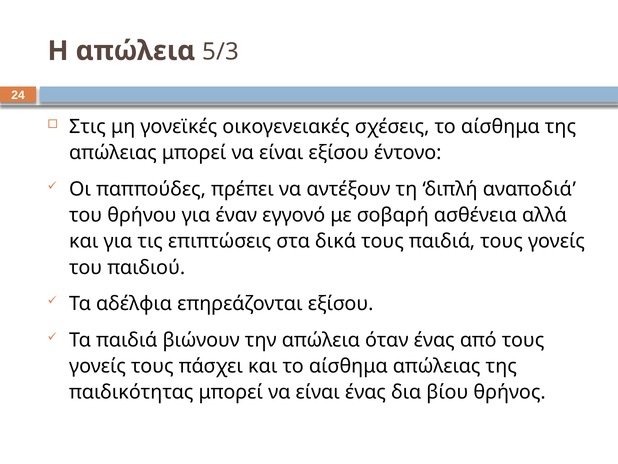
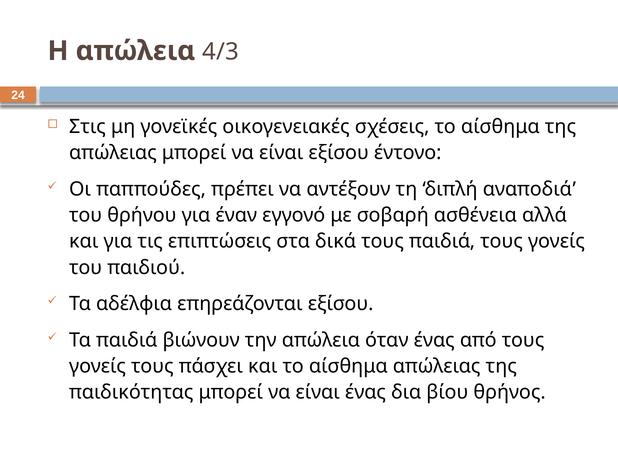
5/3: 5/3 -> 4/3
